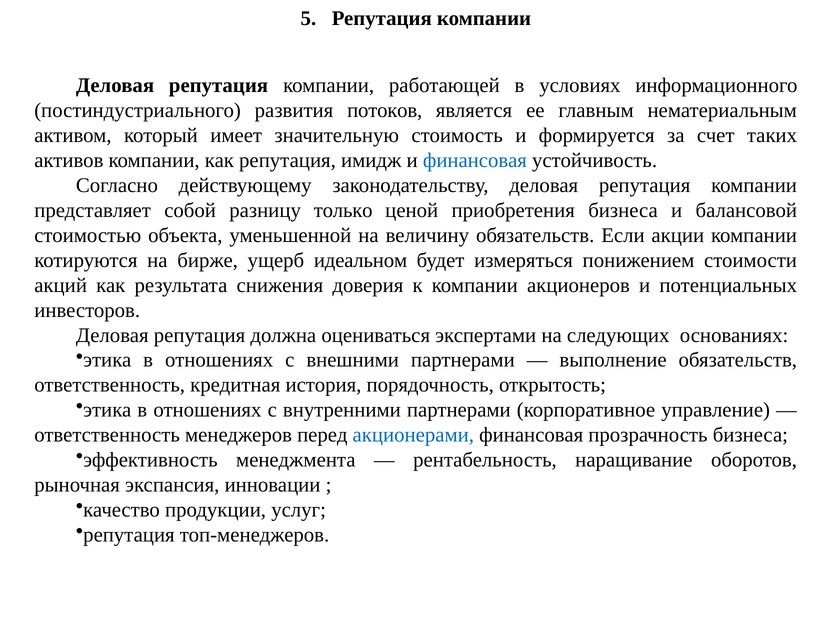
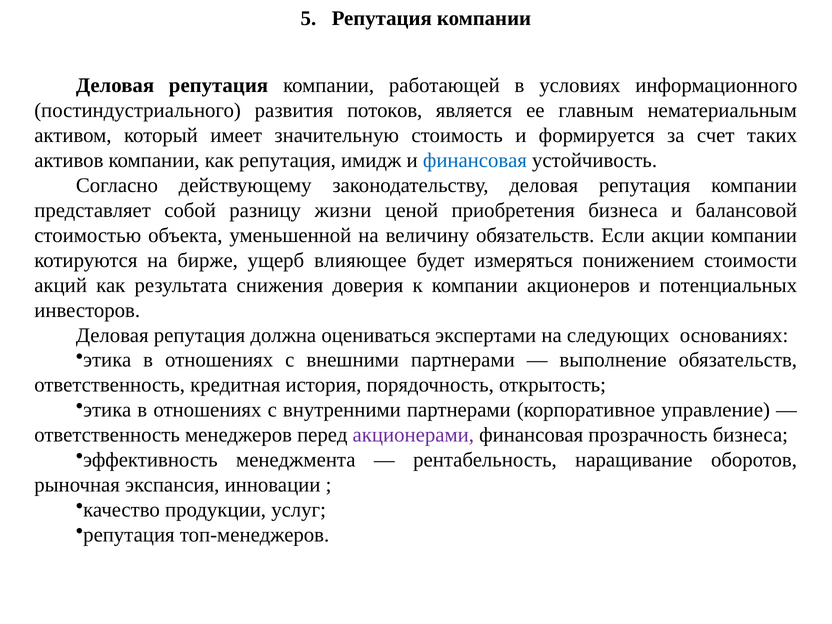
только: только -> жизни
идеальном: идеальном -> влияющее
акционерами colour: blue -> purple
